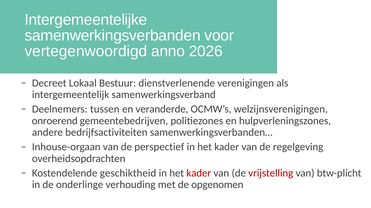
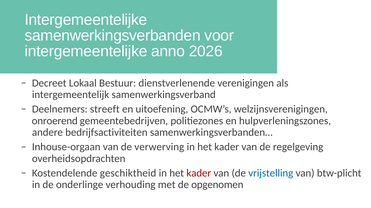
vertegenwoordigd at (86, 51): vertegenwoordigd -> intergemeentelijke
tussen: tussen -> streeft
veranderde: veranderde -> uitoefening
perspectief: perspectief -> verwerving
vrijstelling colour: red -> blue
